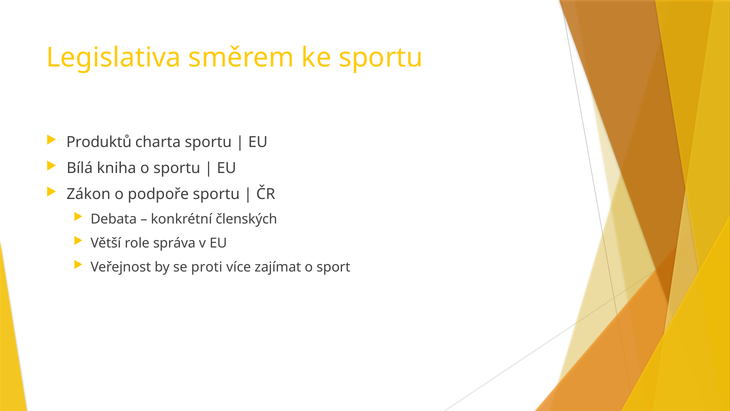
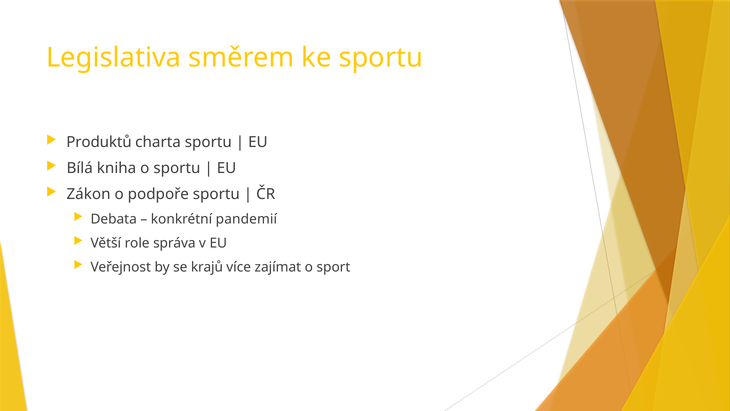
členských: členských -> pandemií
proti: proti -> krajů
